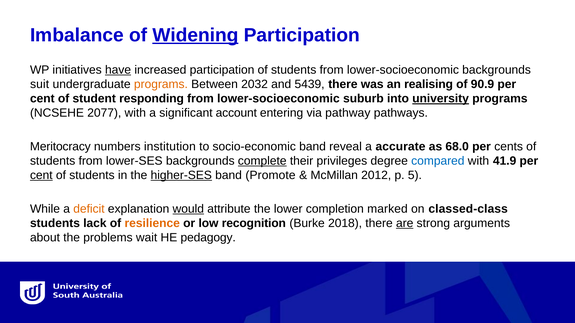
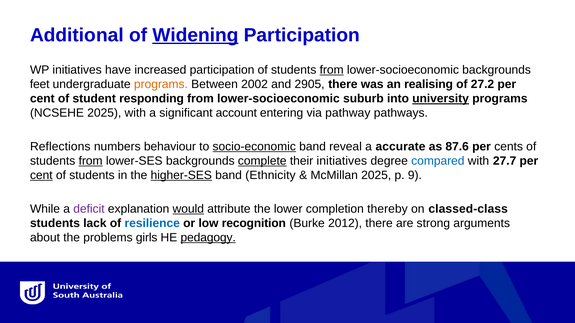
Imbalance: Imbalance -> Additional
have underline: present -> none
from at (332, 70) underline: none -> present
suit: suit -> feet
2032: 2032 -> 2002
5439: 5439 -> 2905
90.9: 90.9 -> 27.2
NCSEHE 2077: 2077 -> 2025
Meritocracy: Meritocracy -> Reflections
institution: institution -> behaviour
socio-economic underline: none -> present
68.0: 68.0 -> 87.6
from at (91, 161) underline: none -> present
their privileges: privileges -> initiatives
41.9: 41.9 -> 27.7
Promote: Promote -> Ethnicity
McMillan 2012: 2012 -> 2025
5: 5 -> 9
deficit colour: orange -> purple
marked: marked -> thereby
resilience colour: orange -> blue
2018: 2018 -> 2012
are underline: present -> none
wait: wait -> girls
pedagogy underline: none -> present
